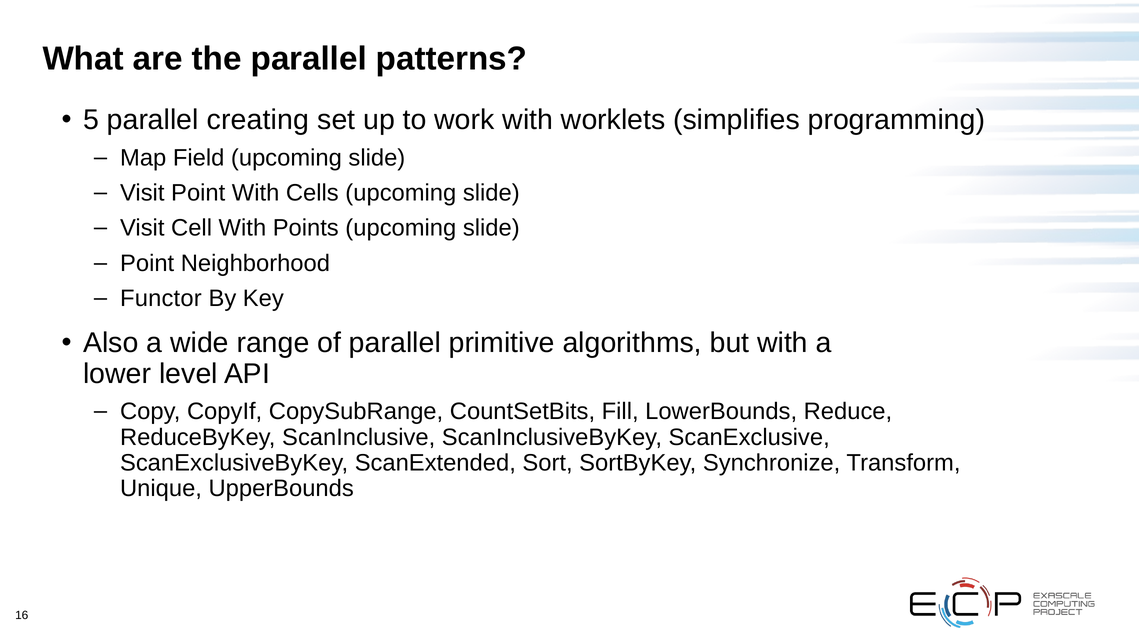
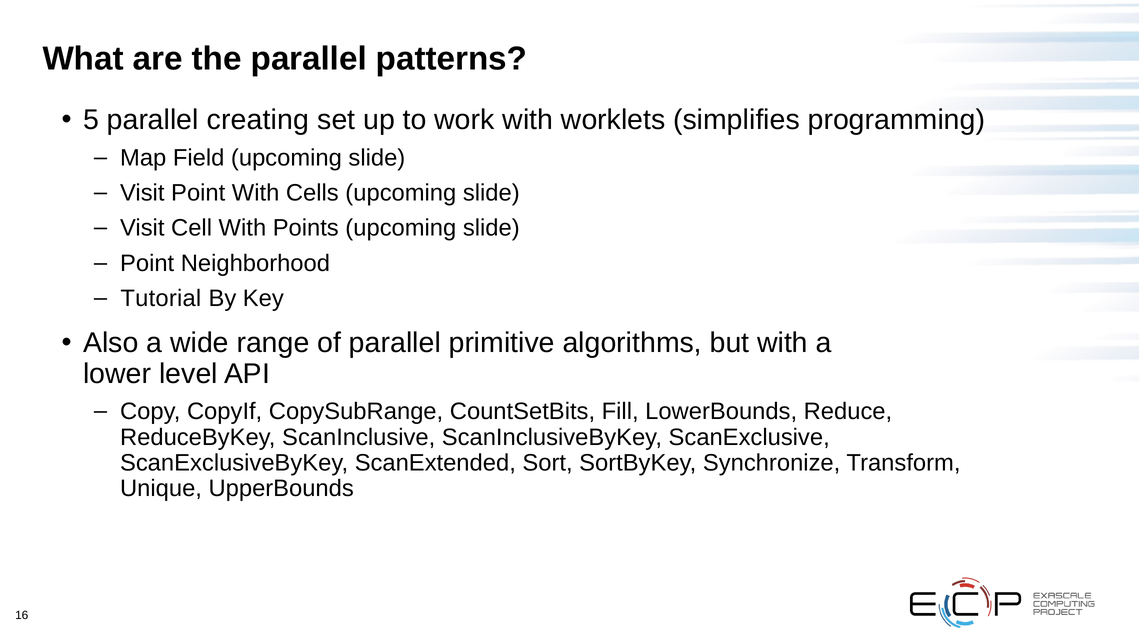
Functor: Functor -> Tutorial
